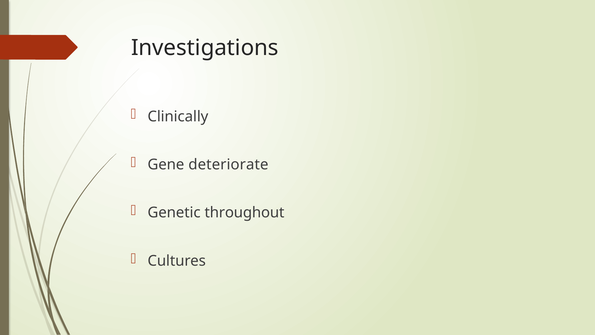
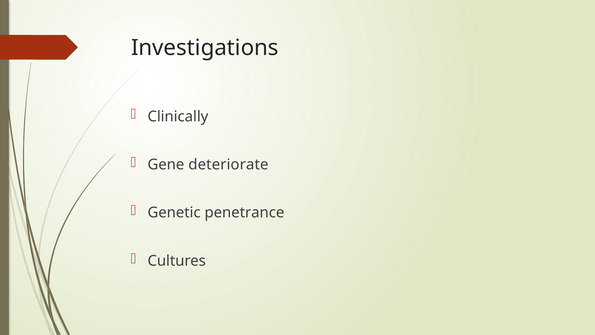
throughout: throughout -> penetrance
